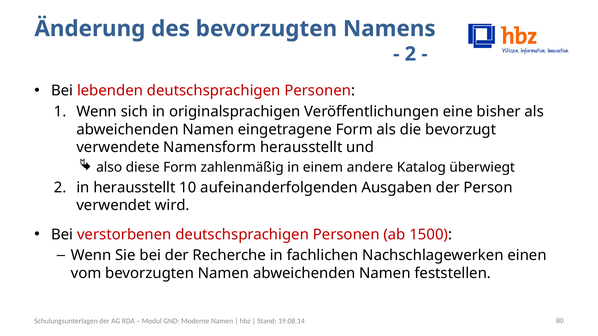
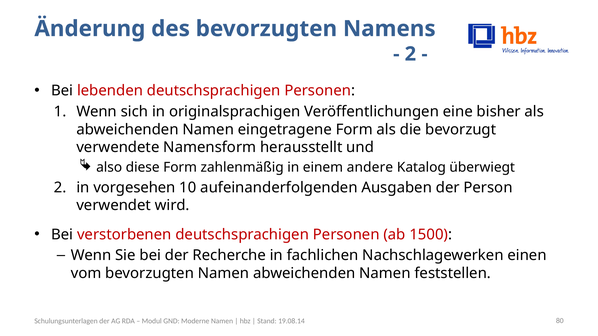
in herausstellt: herausstellt -> vorgesehen
